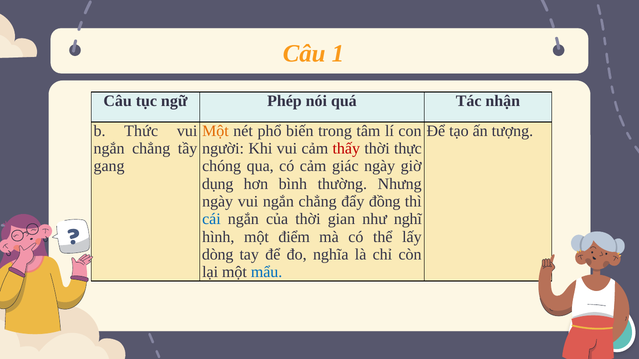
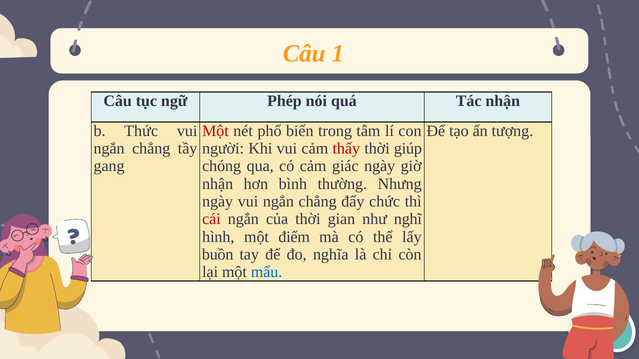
Một at (215, 131) colour: orange -> red
thực: thực -> giúp
dụng at (218, 184): dụng -> nhận
đồng: đồng -> chức
cái colour: blue -> red
dòng: dòng -> buồn
